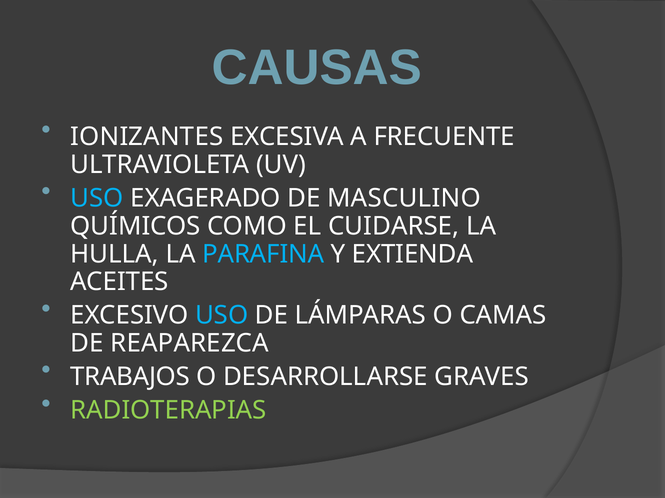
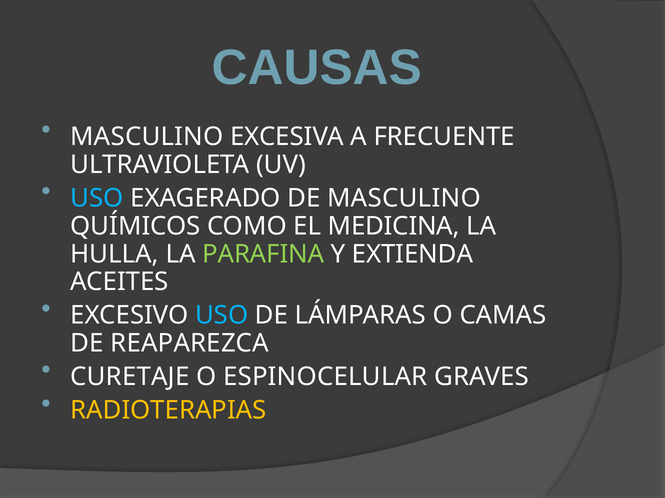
IONIZANTES at (147, 137): IONIZANTES -> MASCULINO
CUIDARSE: CUIDARSE -> MEDICINA
PARAFINA colour: light blue -> light green
TRABAJOS: TRABAJOS -> CURETAJE
DESARROLLARSE: DESARROLLARSE -> ESPINOCELULAR
RADIOTERAPIAS colour: light green -> yellow
